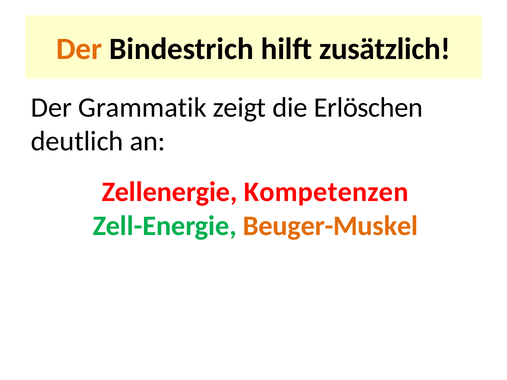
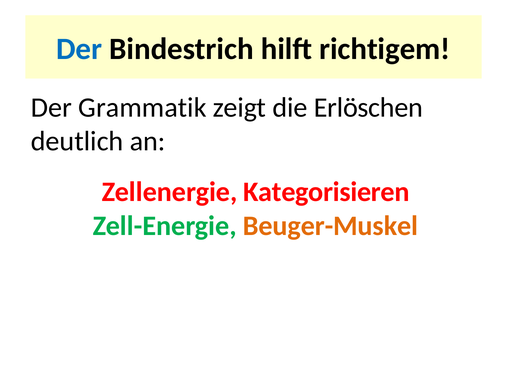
Der at (79, 49) colour: orange -> blue
zusätzlich: zusätzlich -> richtigem
Kompetenzen: Kompetenzen -> Kategorisieren
